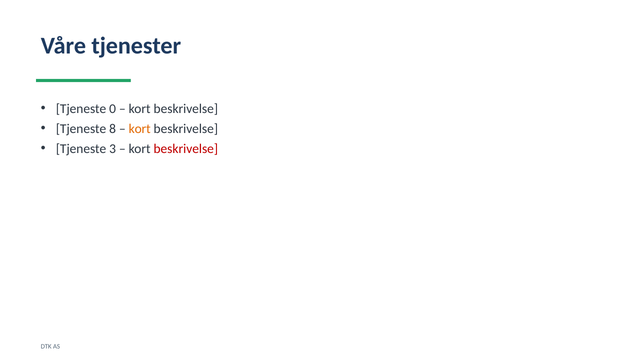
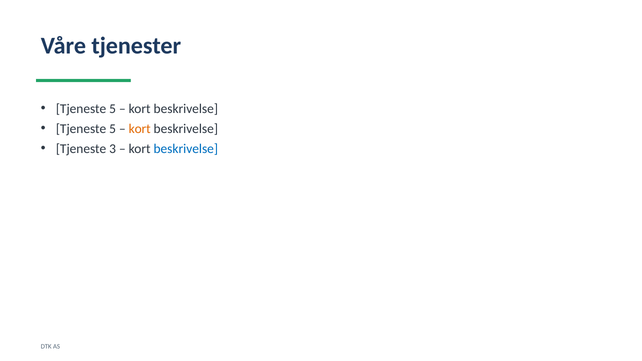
0 at (113, 109): 0 -> 5
8 at (113, 129): 8 -> 5
beskrivelse at (186, 149) colour: red -> blue
